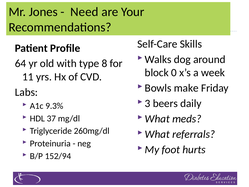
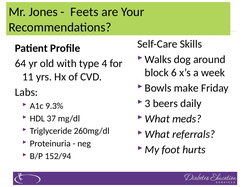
Need: Need -> Feets
8: 8 -> 4
0: 0 -> 6
